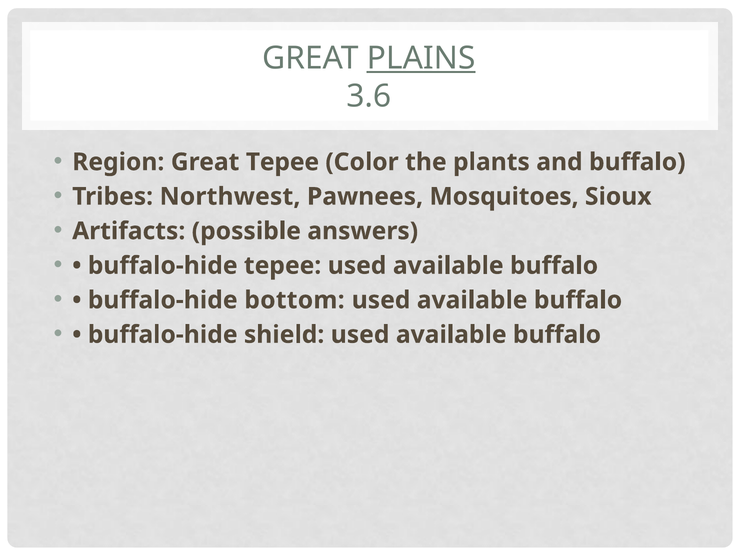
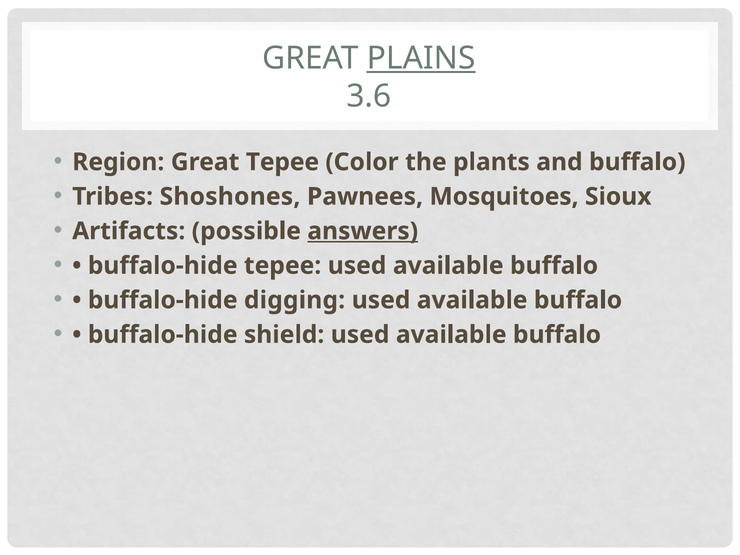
Northwest: Northwest -> Shoshones
answers underline: none -> present
bottom: bottom -> digging
